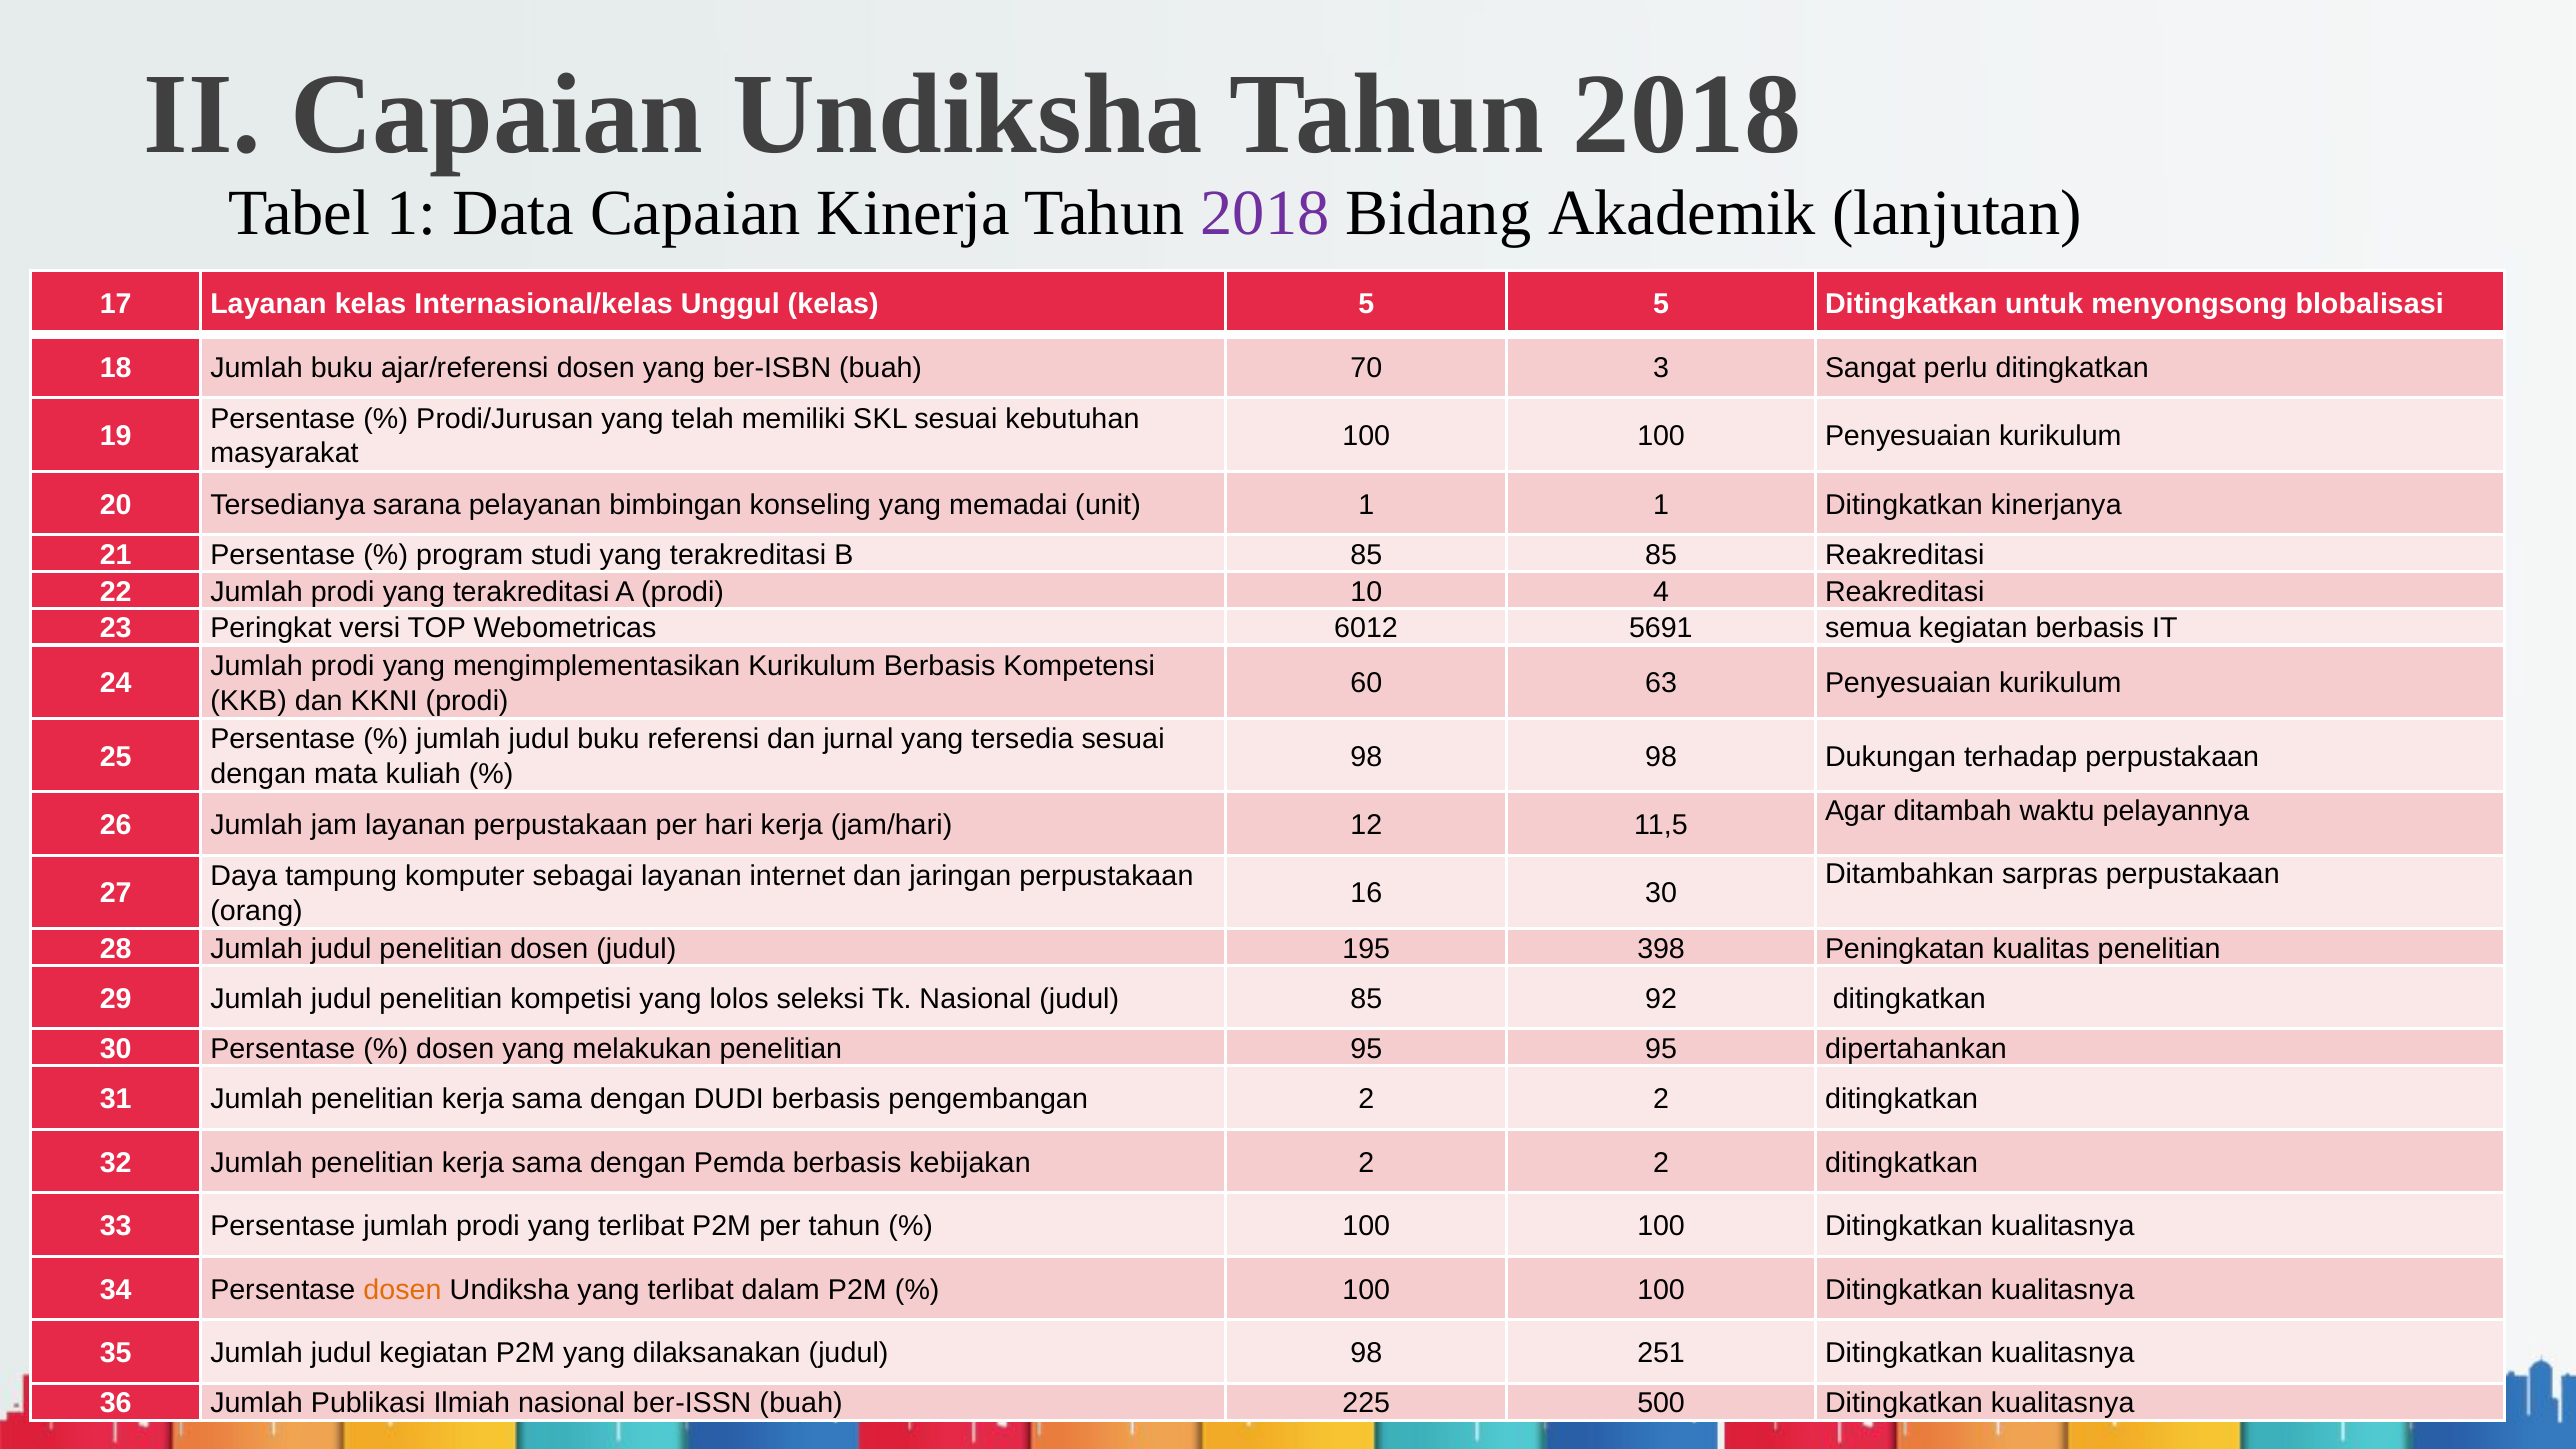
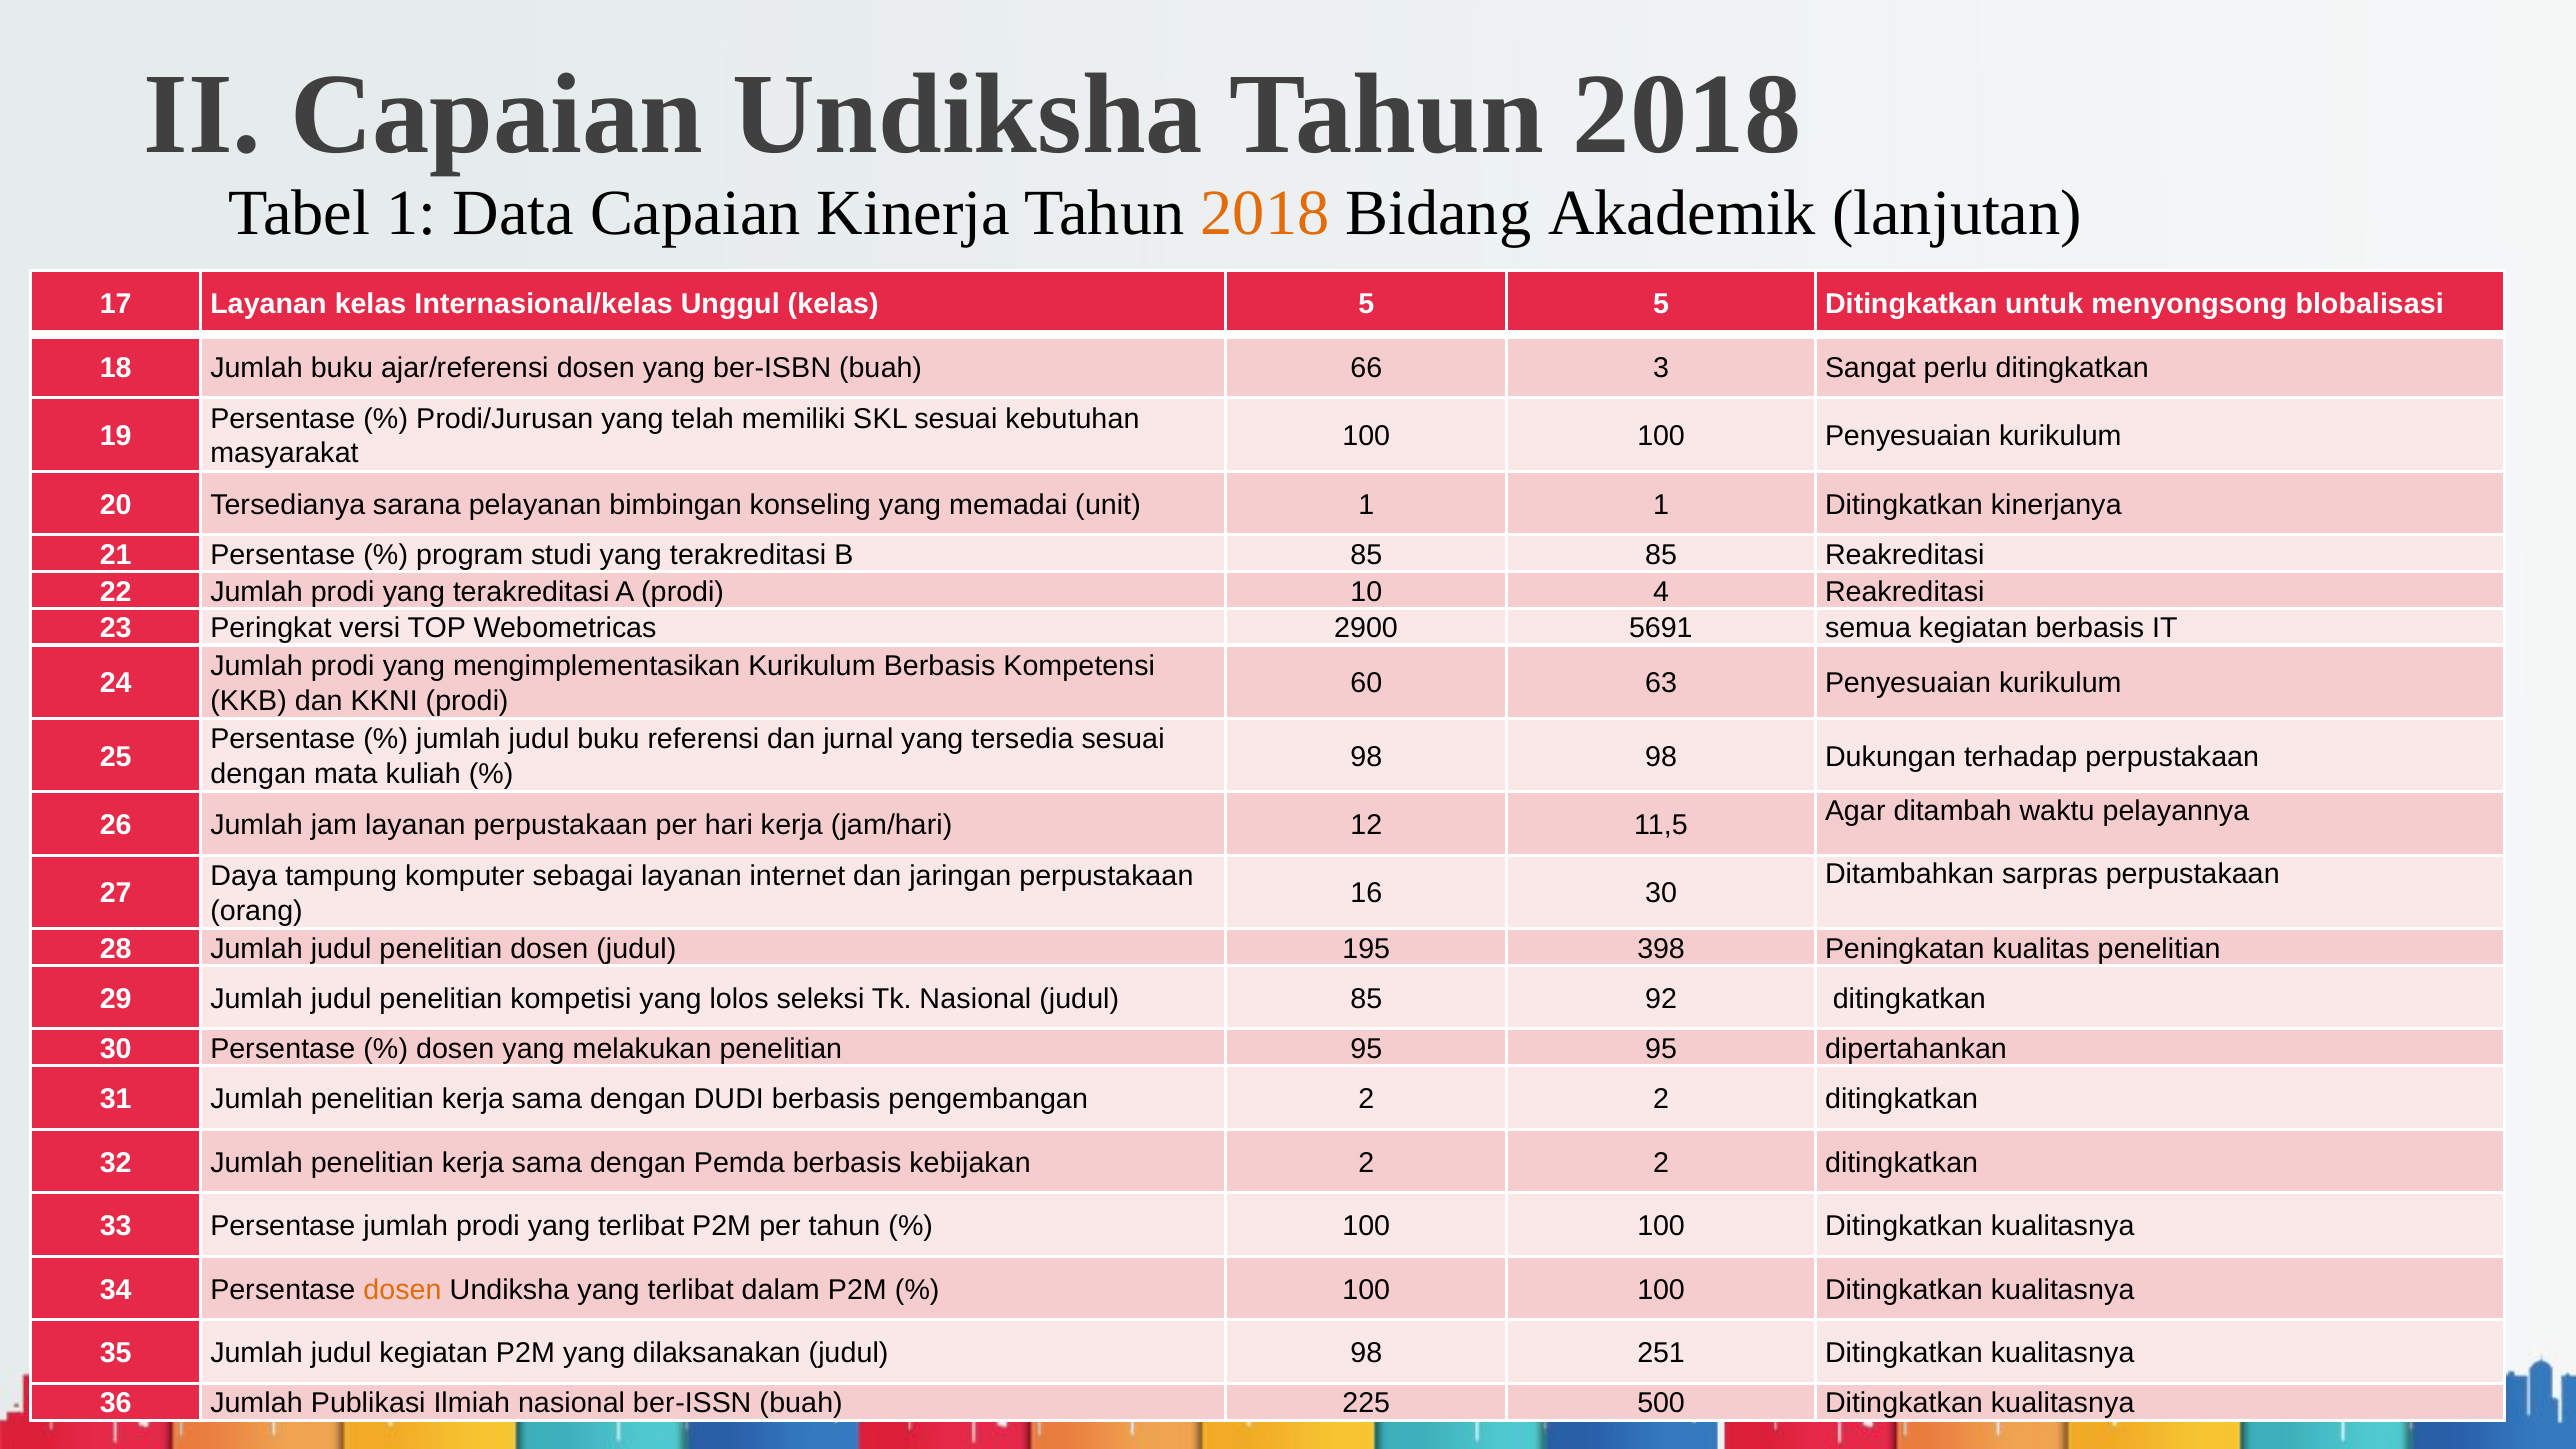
2018 at (1265, 213) colour: purple -> orange
70: 70 -> 66
6012: 6012 -> 2900
